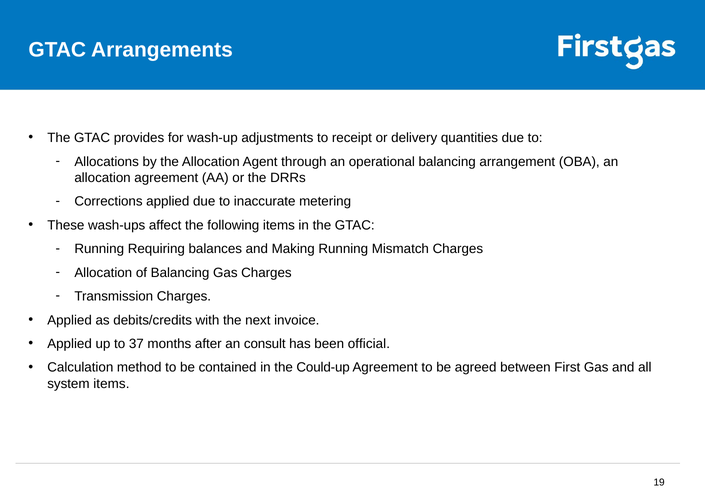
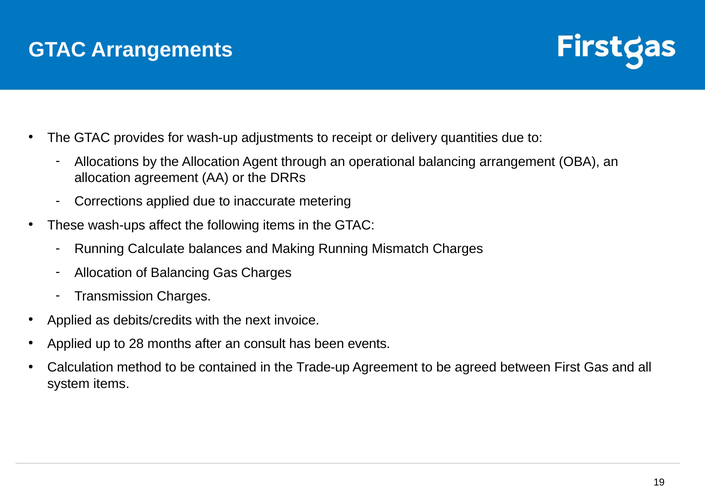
Requiring: Requiring -> Calculate
37: 37 -> 28
official: official -> events
Could-up: Could-up -> Trade-up
